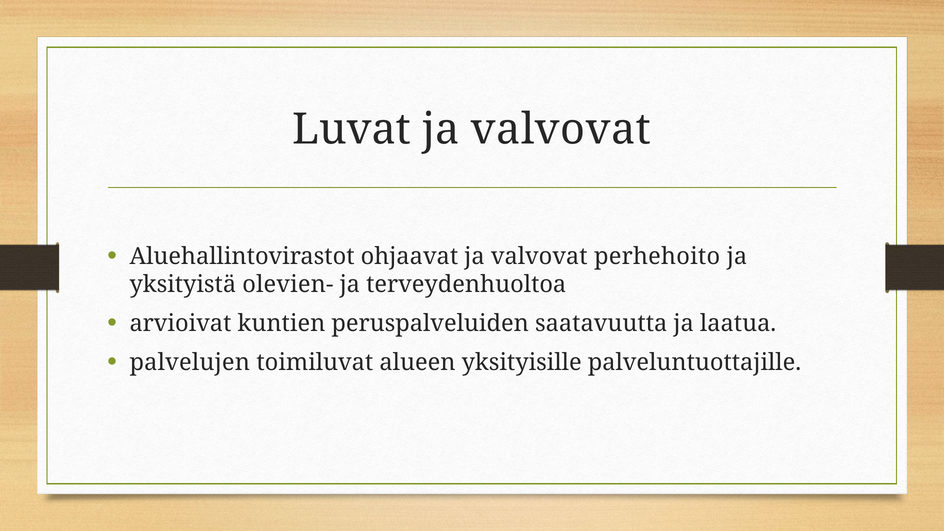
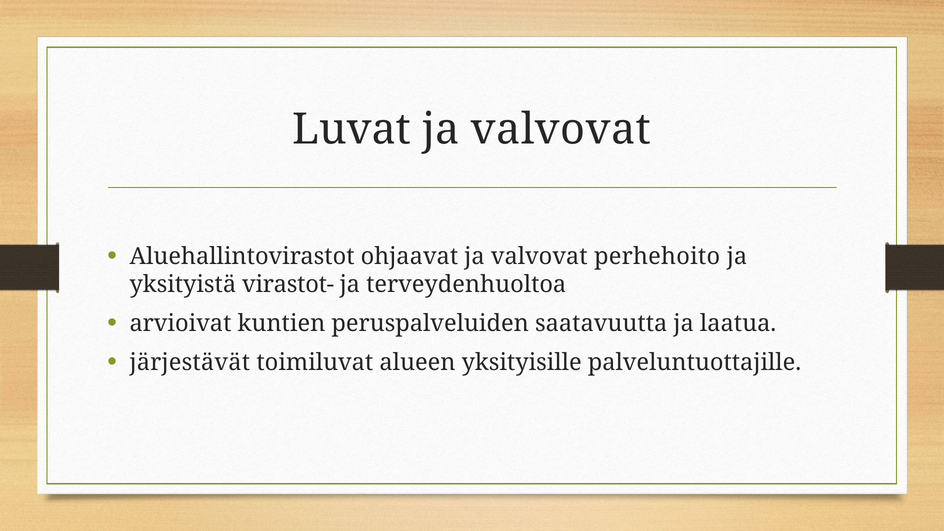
olevien-: olevien- -> virastot-
palvelujen: palvelujen -> järjestävät
